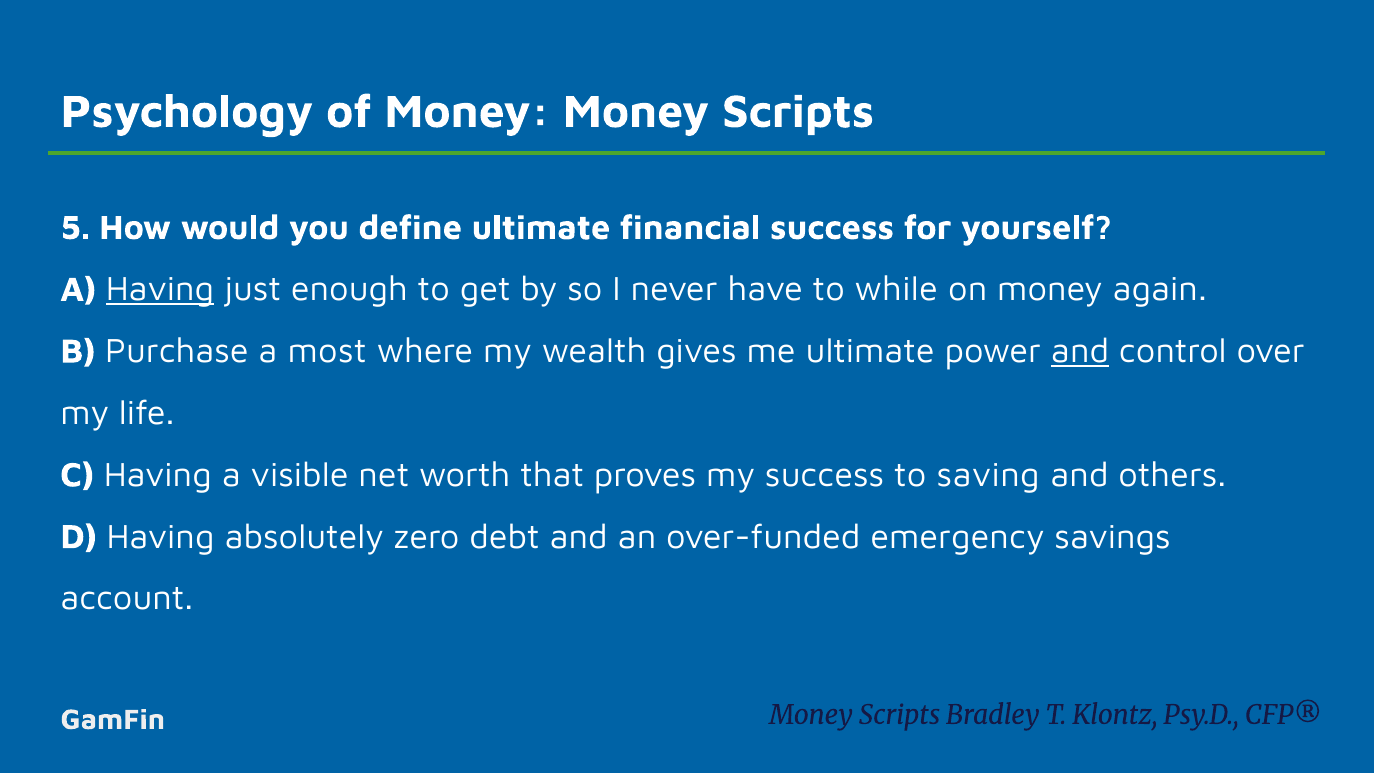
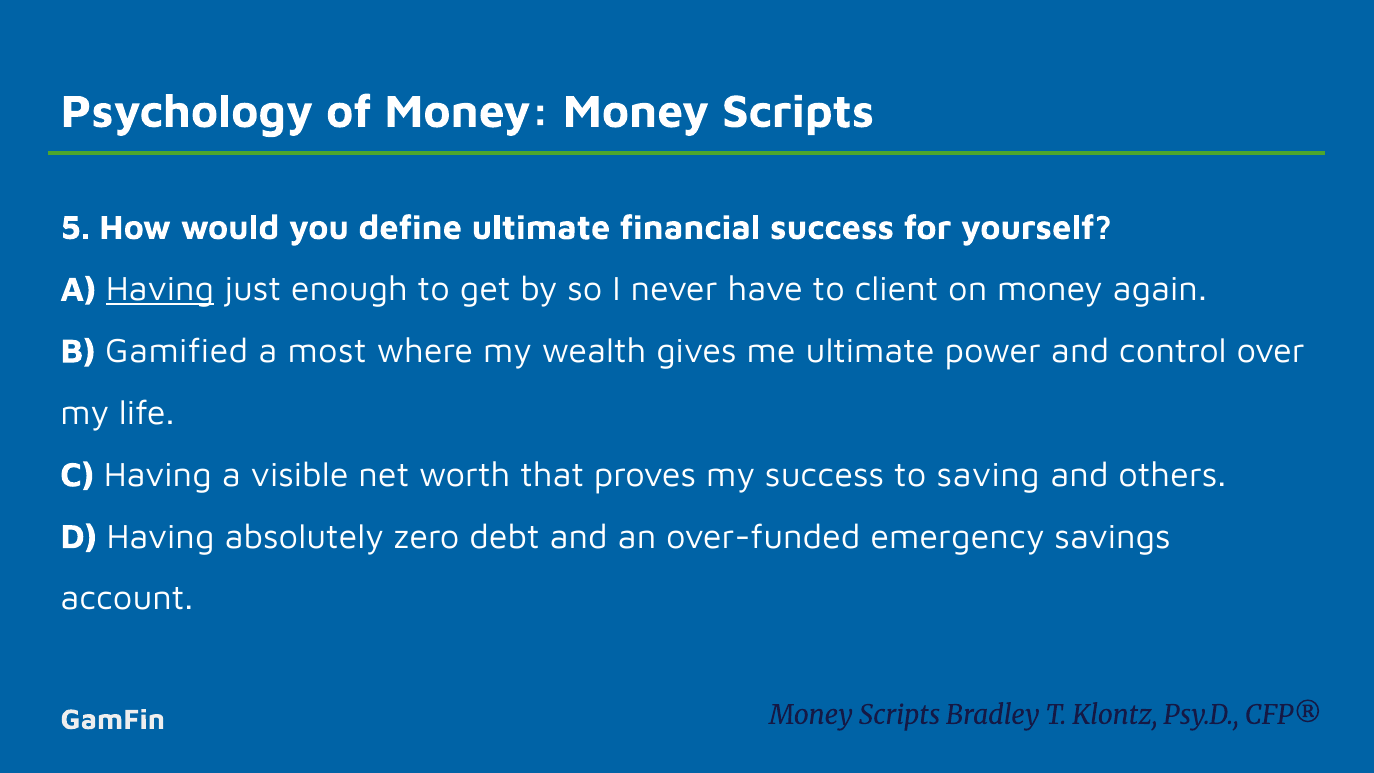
while: while -> client
Purchase: Purchase -> Gamified
and at (1080, 351) underline: present -> none
